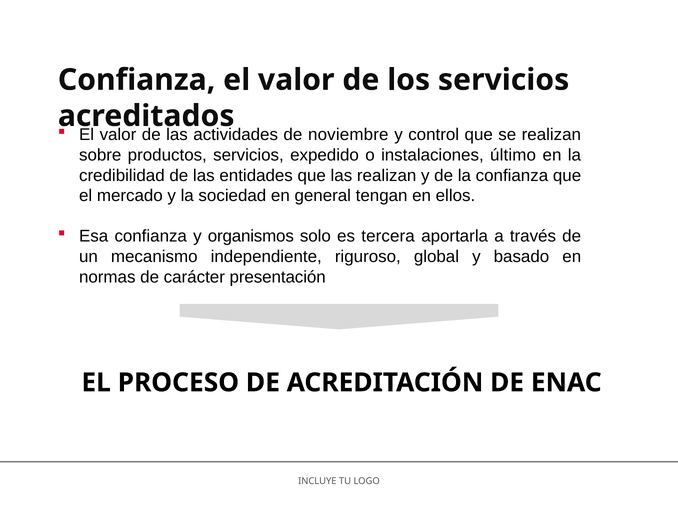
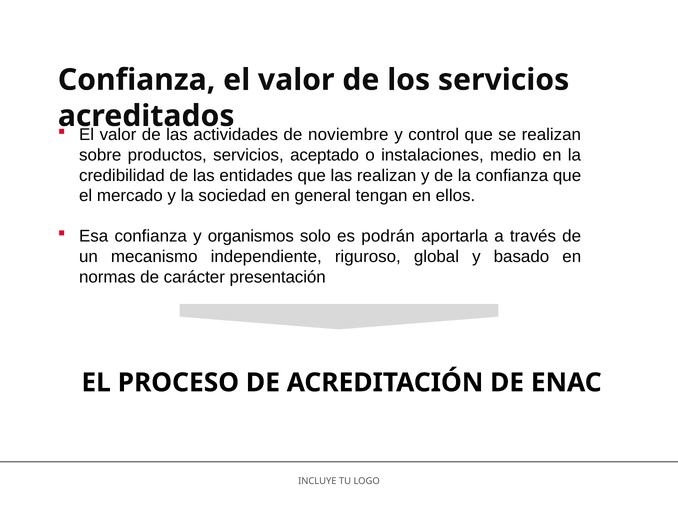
expedido: expedido -> aceptado
último: último -> medio
tercera: tercera -> podrán
